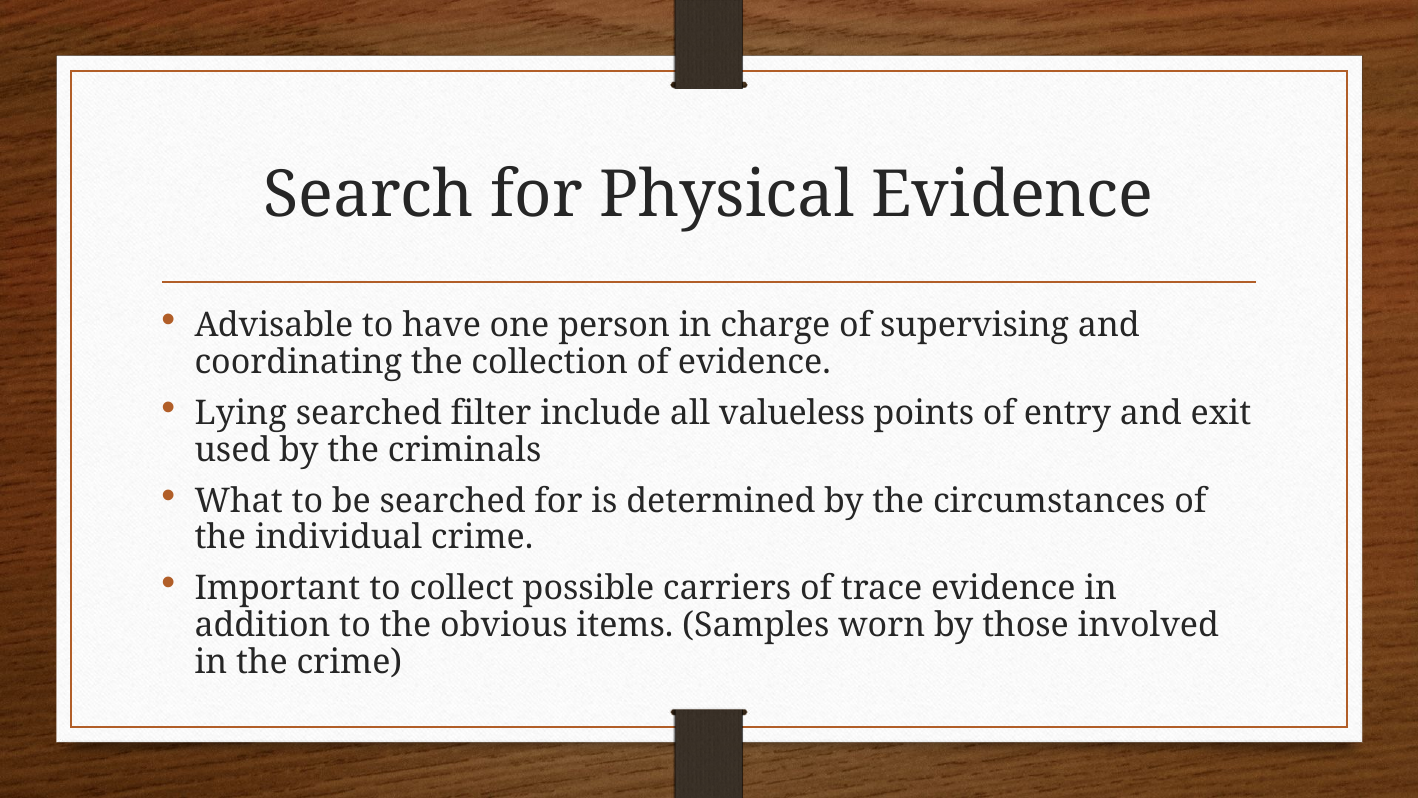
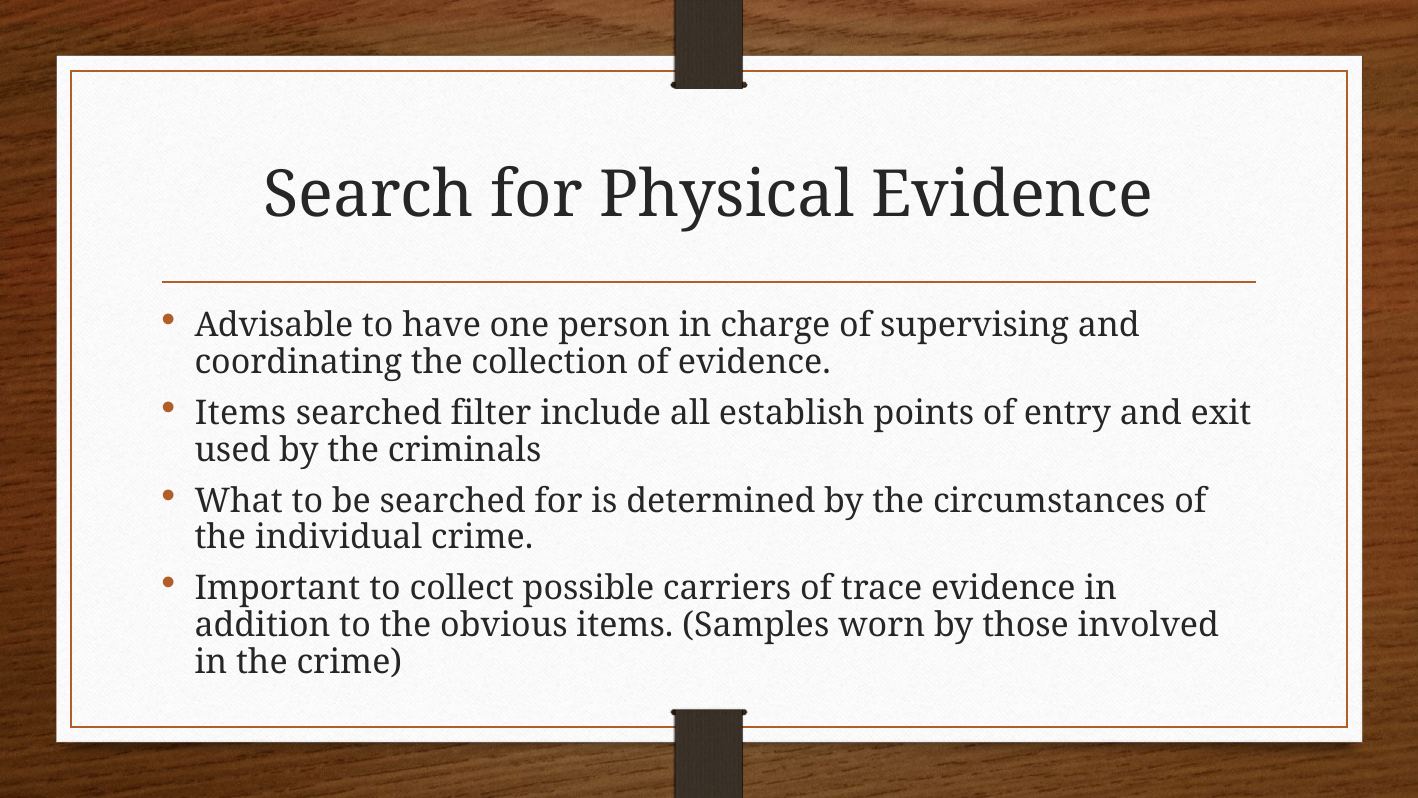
Lying at (241, 413): Lying -> Items
valueless: valueless -> establish
